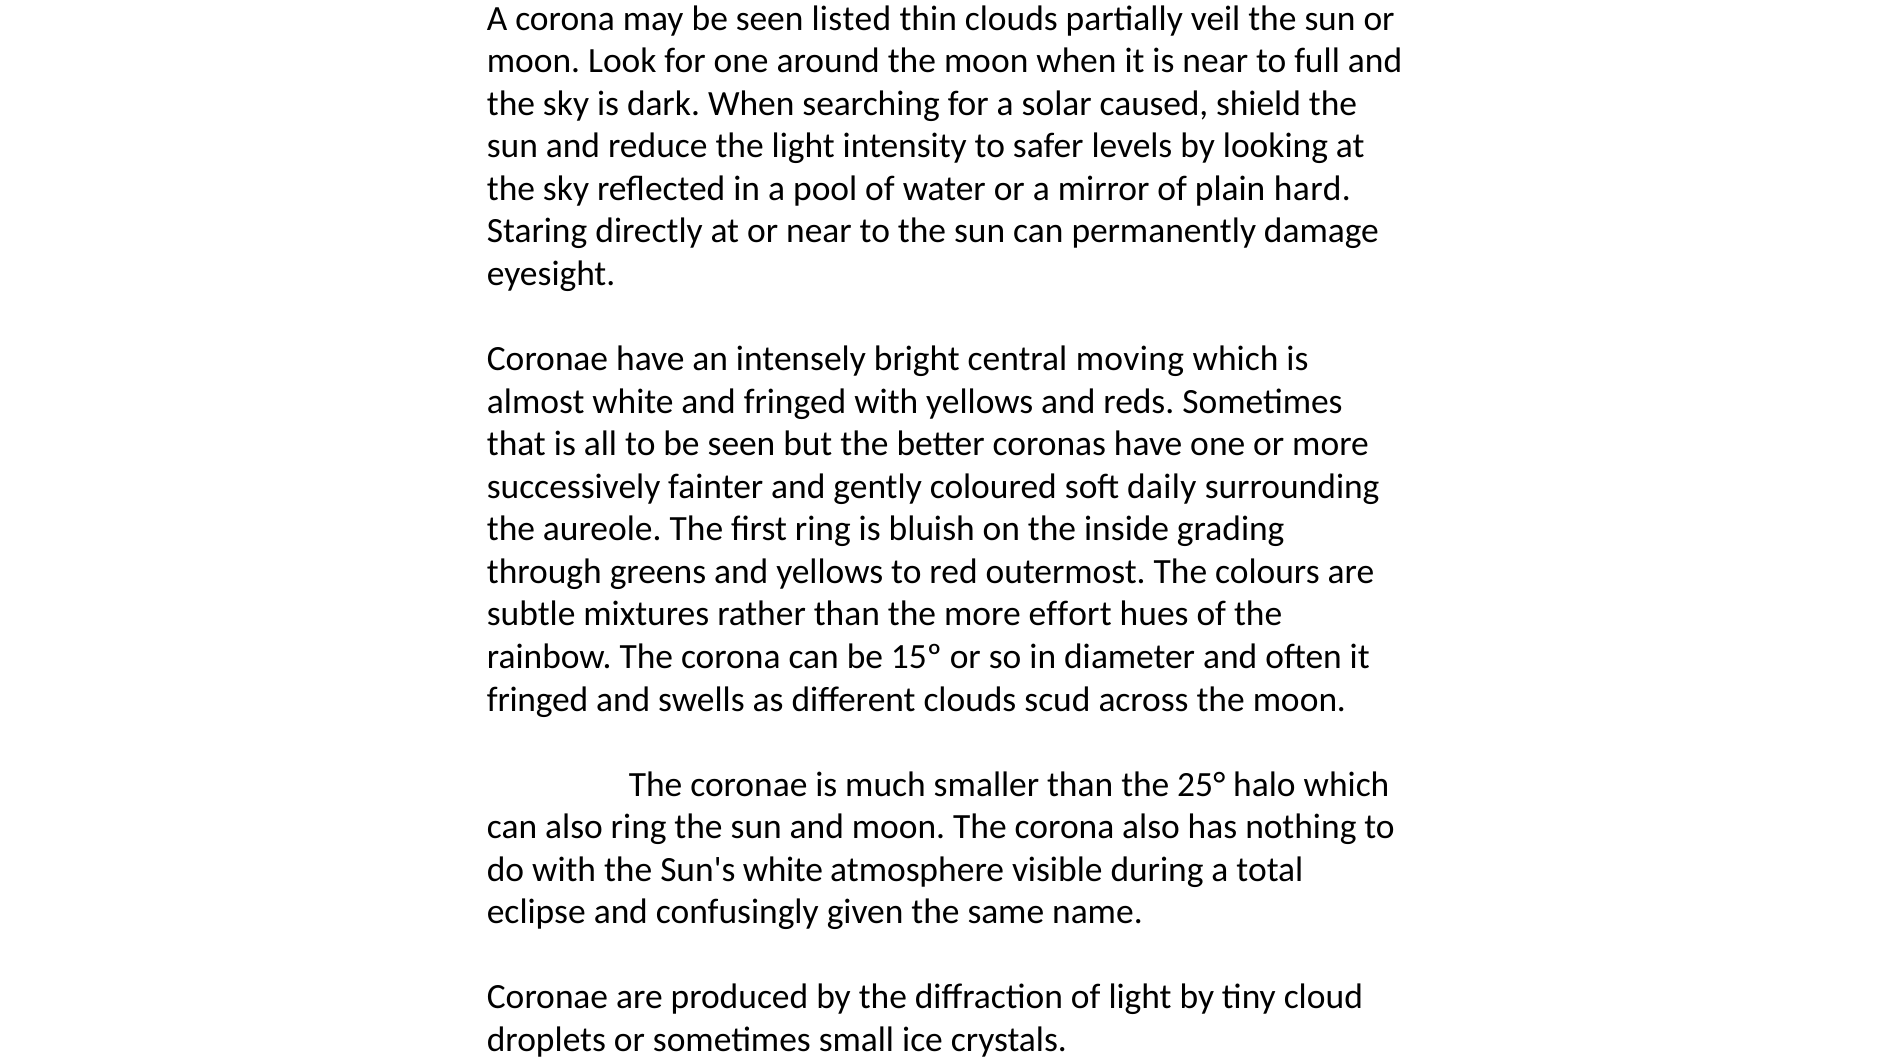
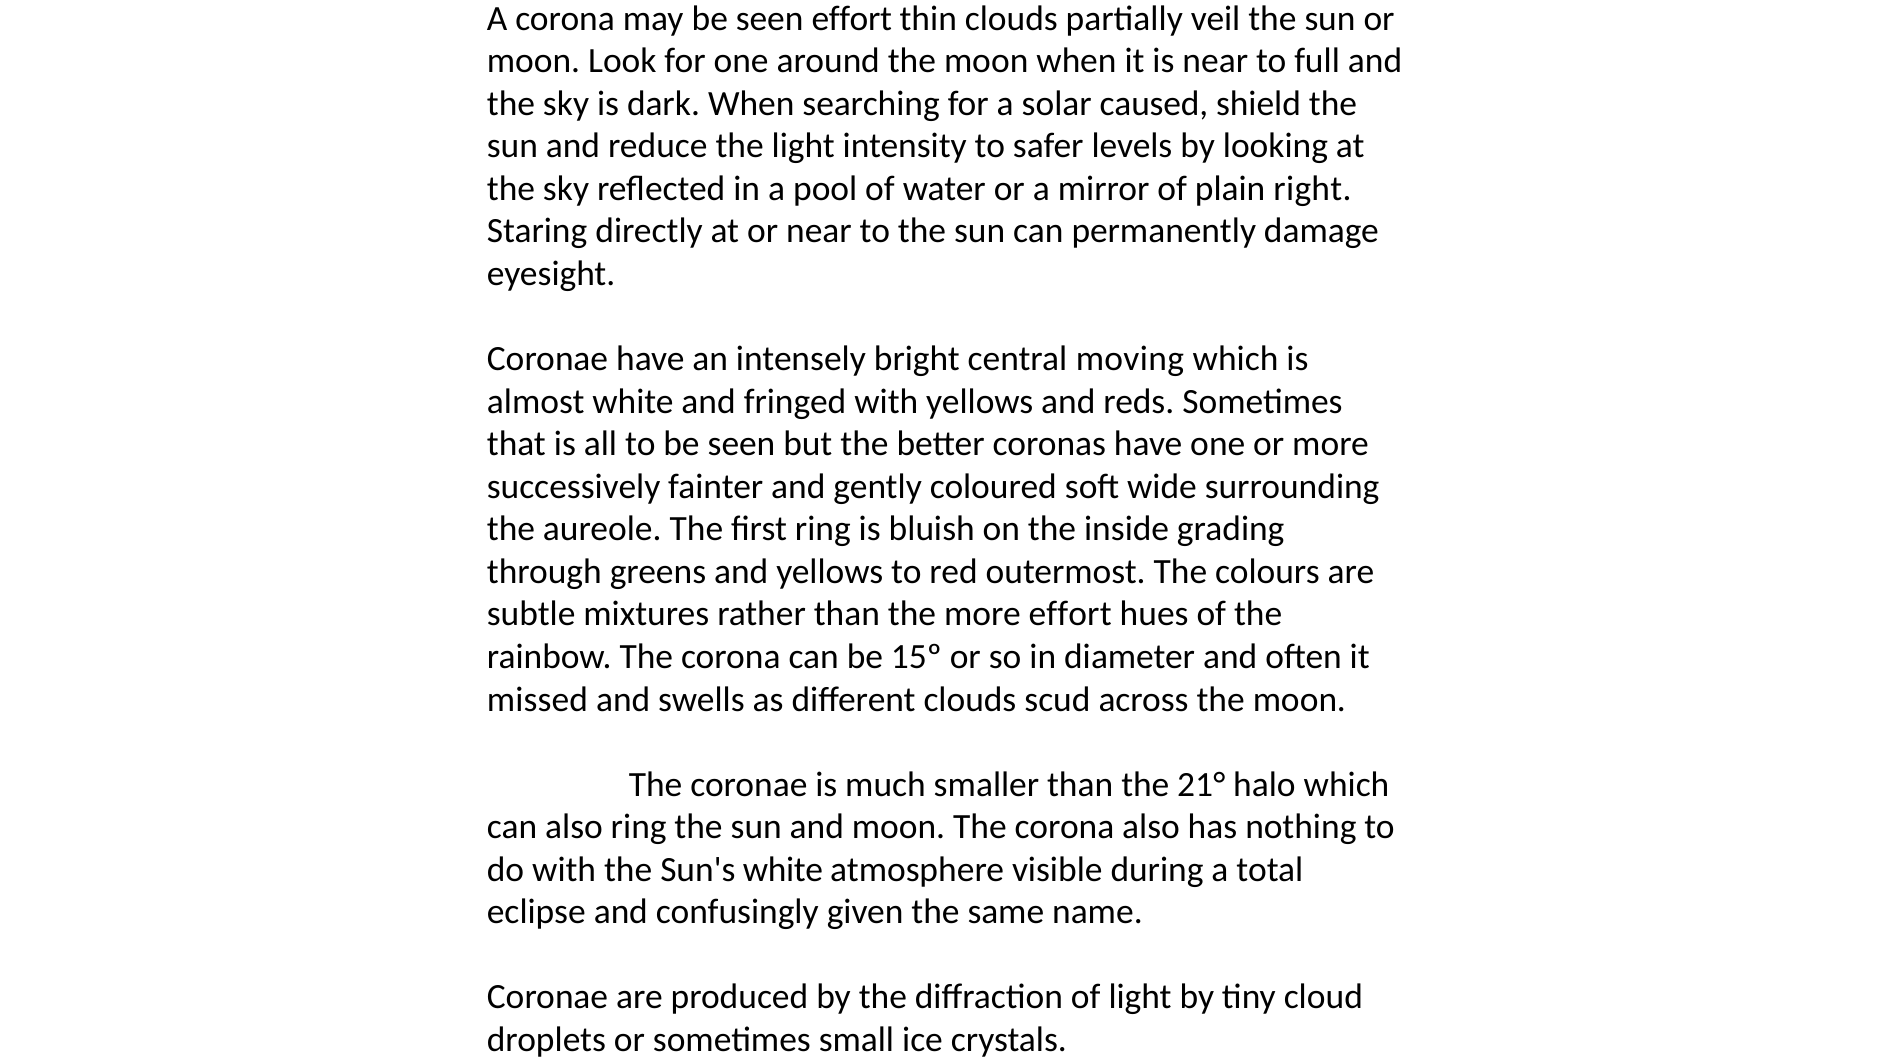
seen listed: listed -> effort
hard: hard -> right
daily: daily -> wide
fringed at (538, 699): fringed -> missed
25°: 25° -> 21°
